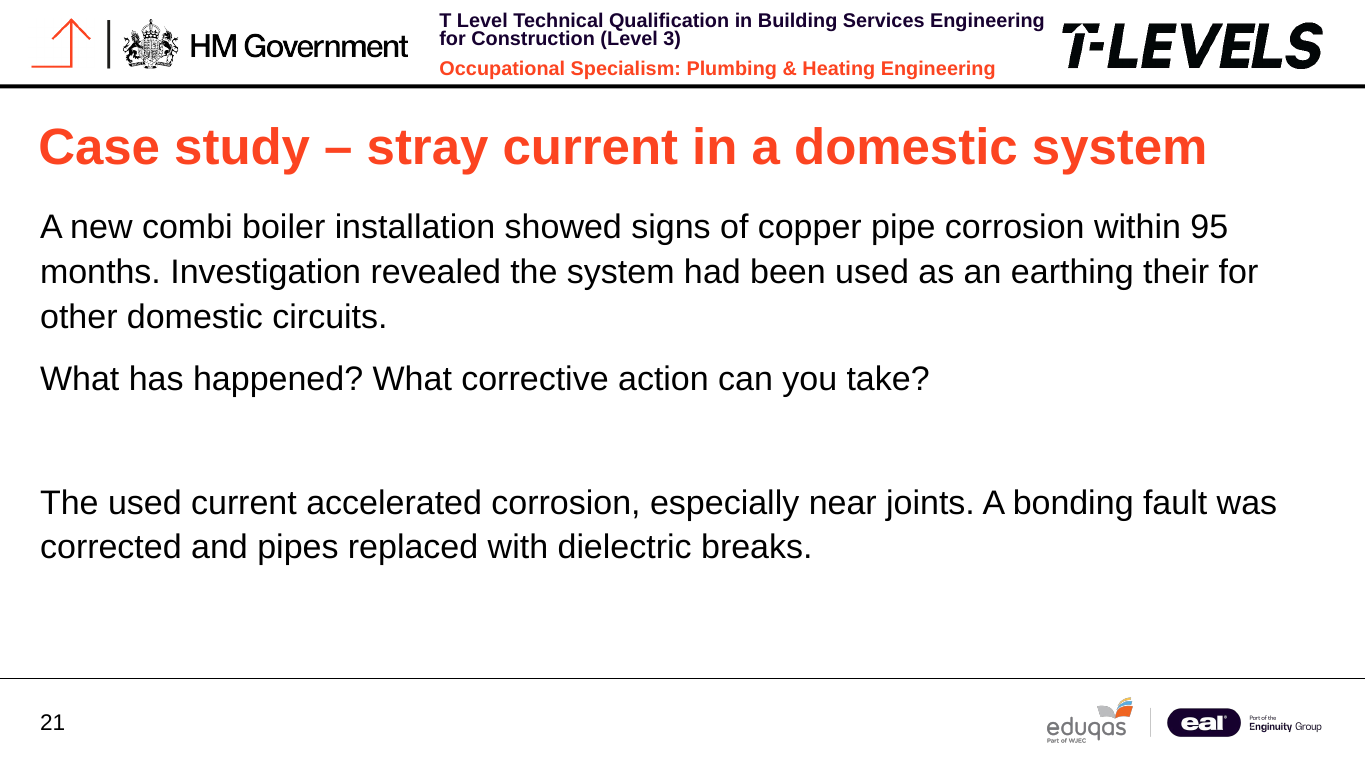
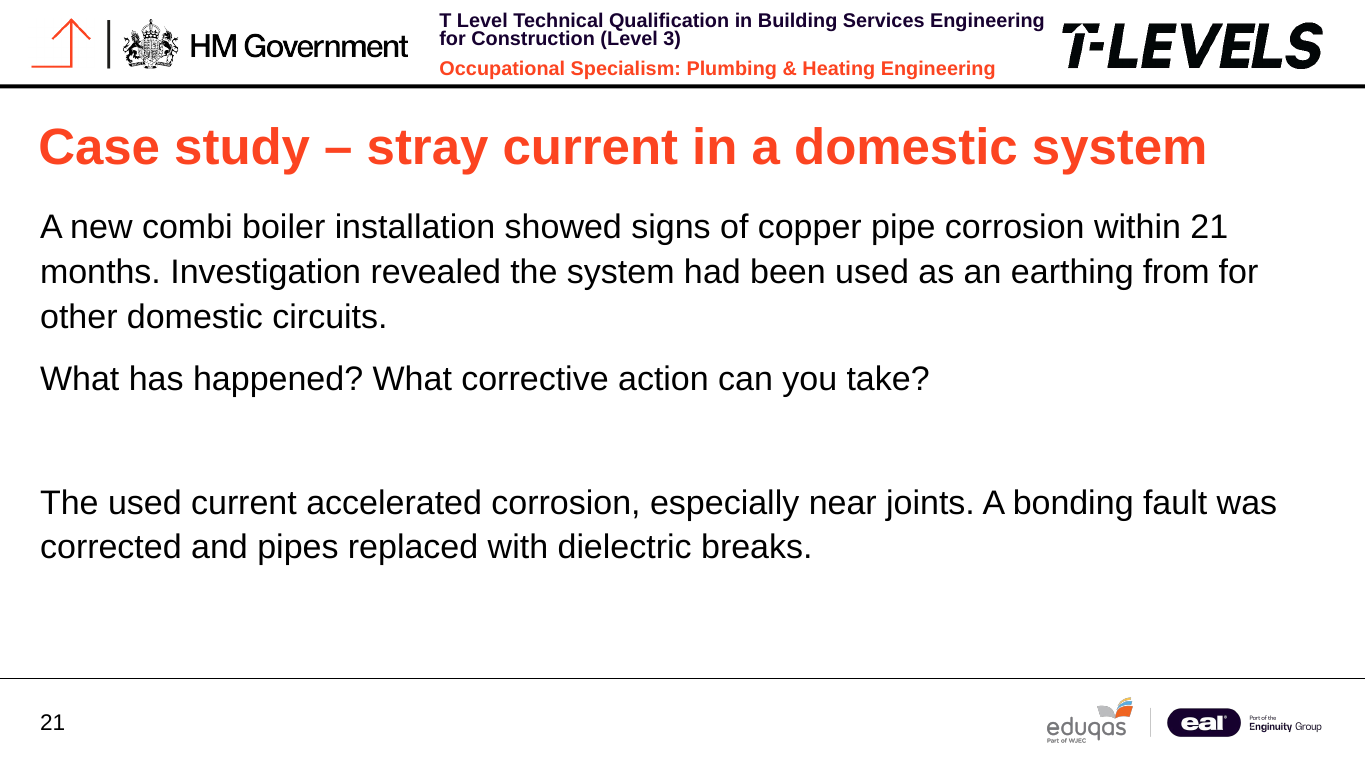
within 95: 95 -> 21
their: their -> from
